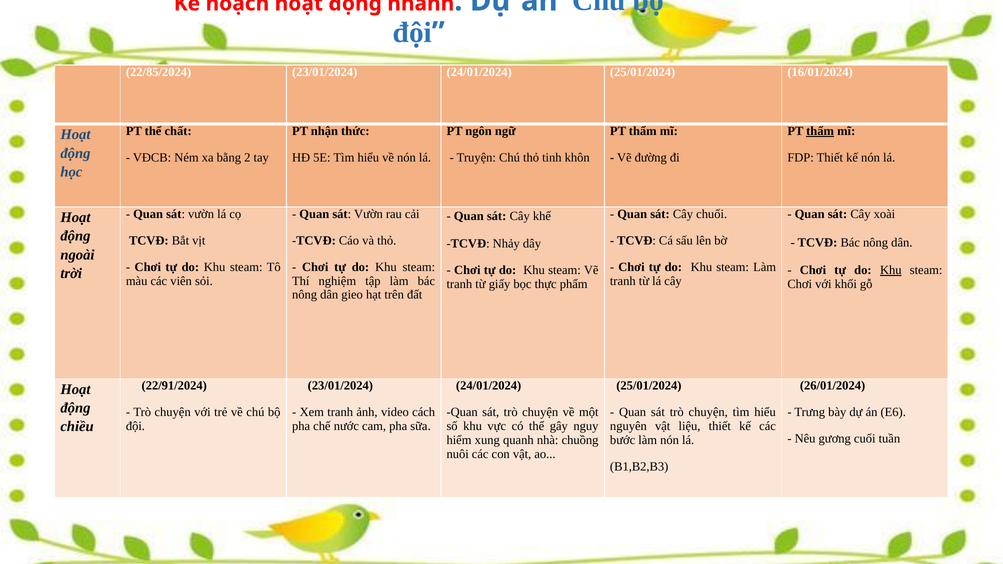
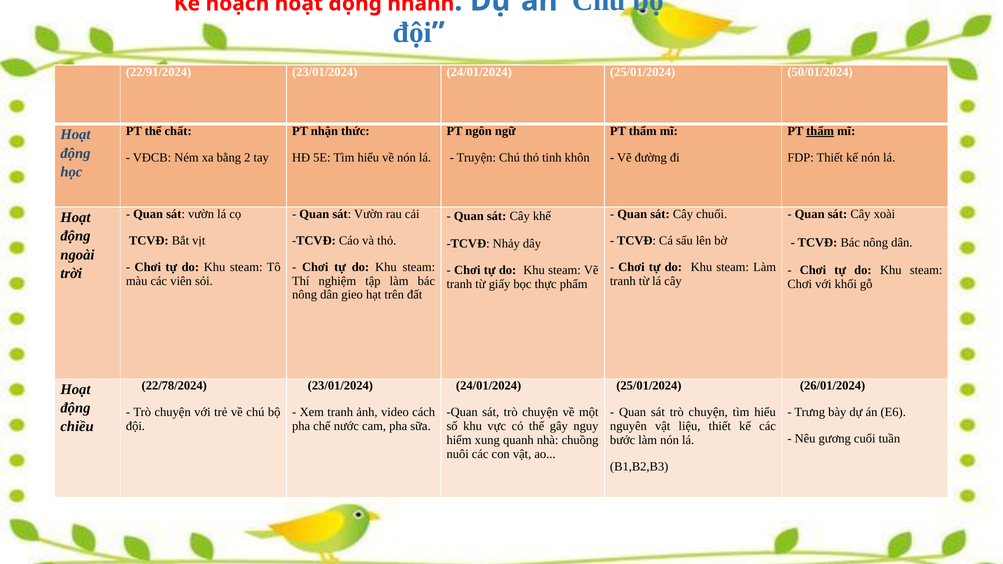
22/85/2024: 22/85/2024 -> 22/91/2024
16/01/2024: 16/01/2024 -> 50/01/2024
Khu at (891, 270) underline: present -> none
22/91/2024: 22/91/2024 -> 22/78/2024
